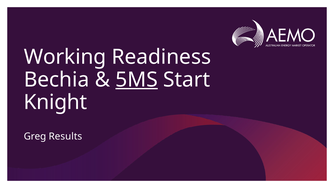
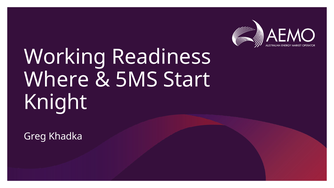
Bechia: Bechia -> Where
5MS underline: present -> none
Results: Results -> Khadka
